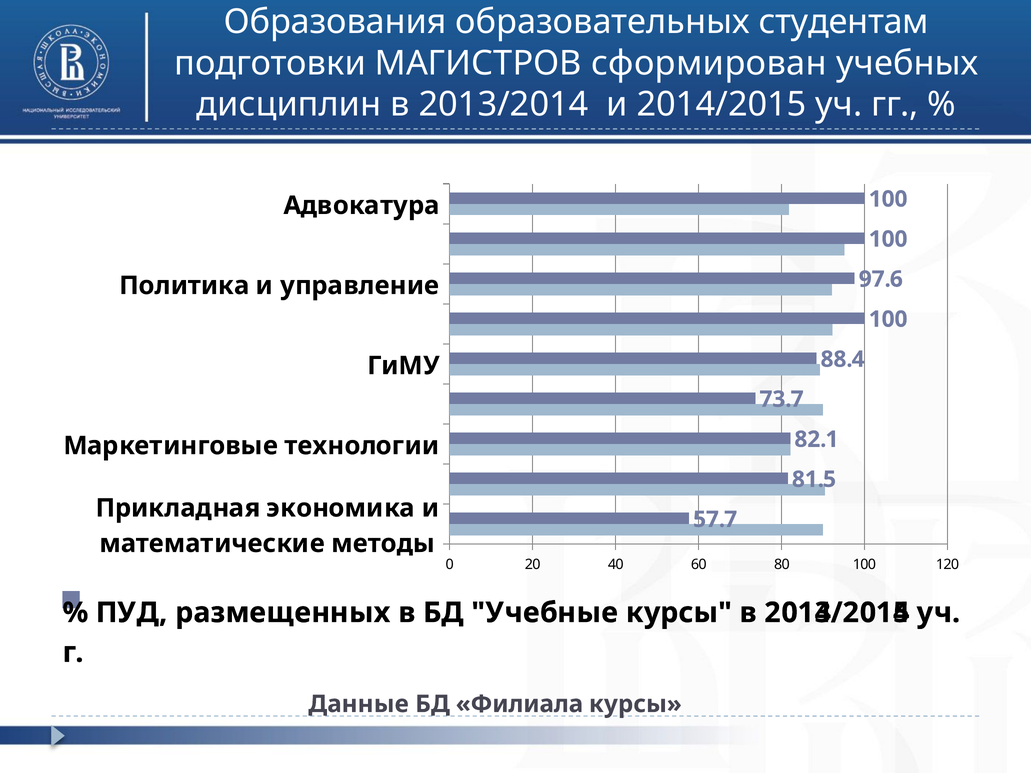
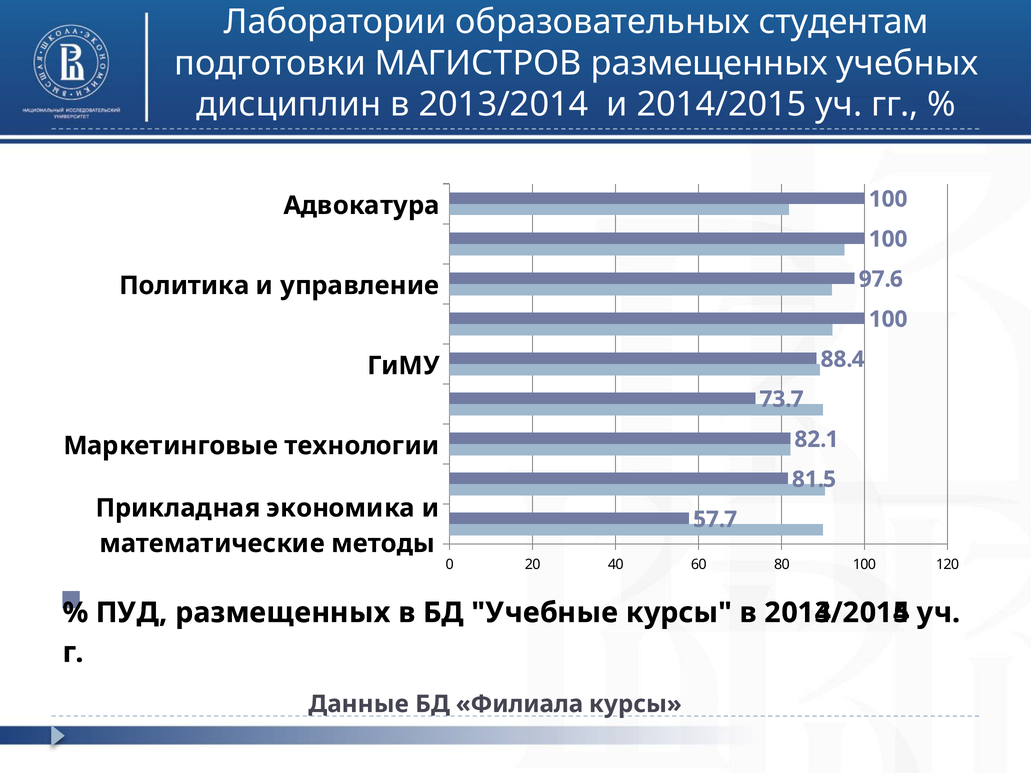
Образования: Образования -> Лаборатории
МАГИСТРОВ сформирован: сформирован -> размещенных
